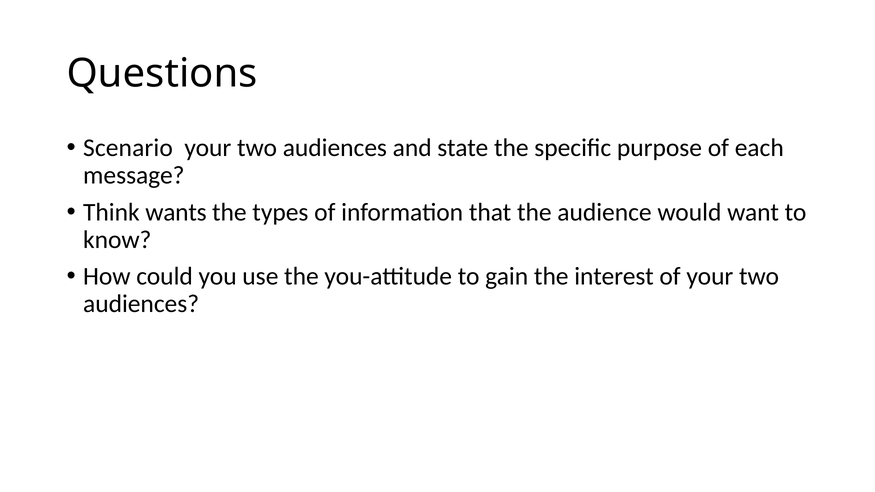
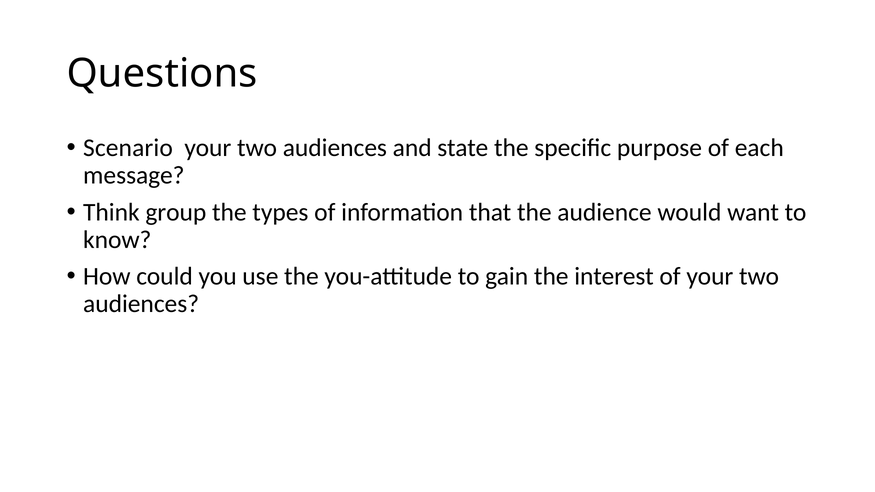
wants: wants -> group
